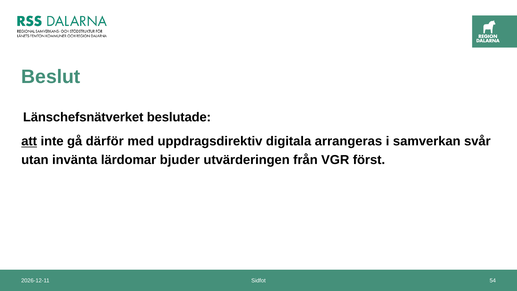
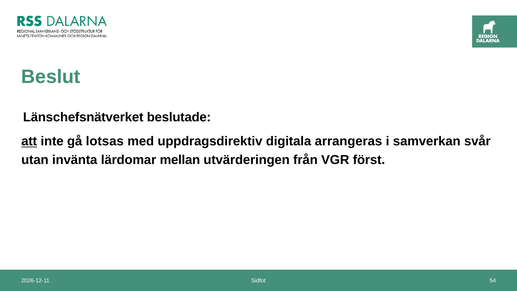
därför: därför -> lotsas
bjuder: bjuder -> mellan
